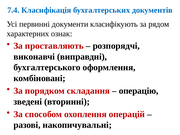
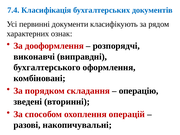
проставляють: проставляють -> дооформлення
